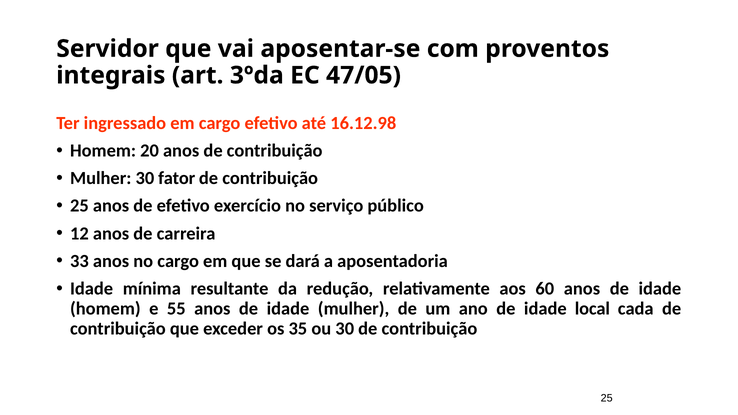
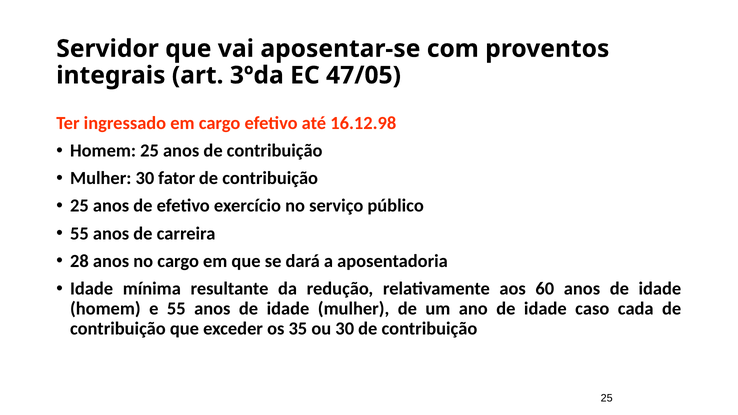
Homem 20: 20 -> 25
12 at (79, 234): 12 -> 55
33: 33 -> 28
local: local -> caso
